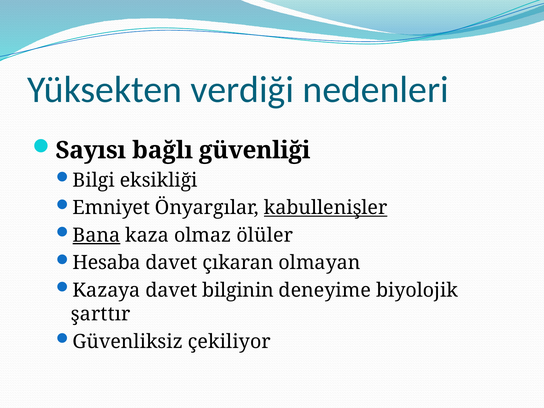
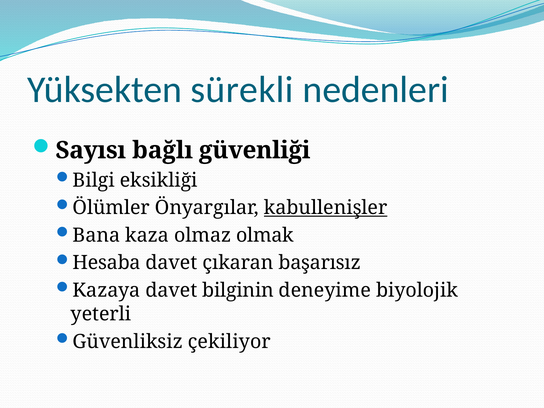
verdiği: verdiği -> sürekli
Emniyet: Emniyet -> Ölümler
Bana underline: present -> none
ölüler: ölüler -> olmak
olmayan: olmayan -> başarısız
şarttır: şarttır -> yeterli
